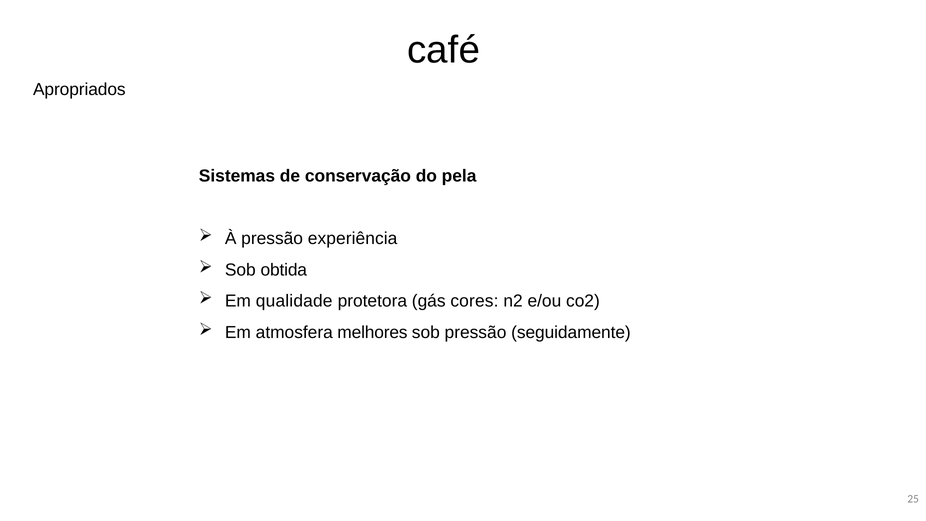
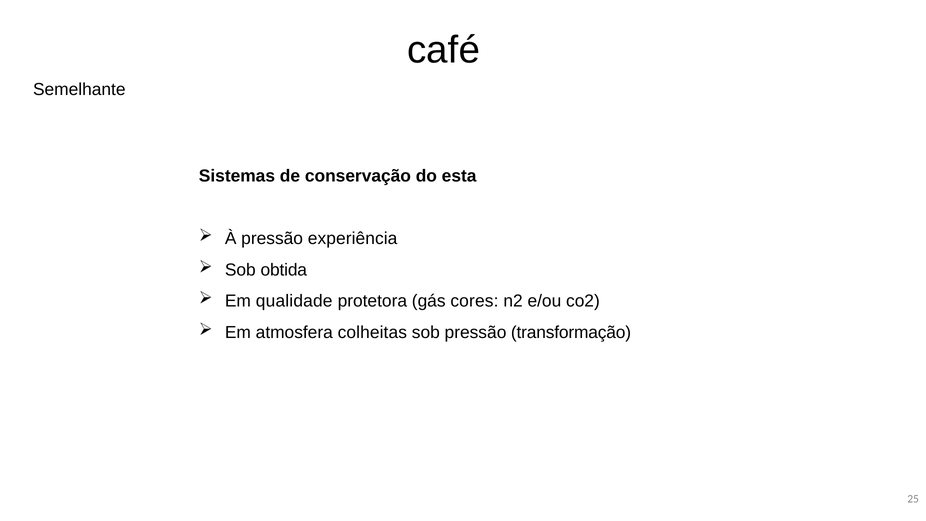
Apropriados: Apropriados -> Semelhante
pela: pela -> esta
melhores: melhores -> colheitas
seguidamente: seguidamente -> transformação
